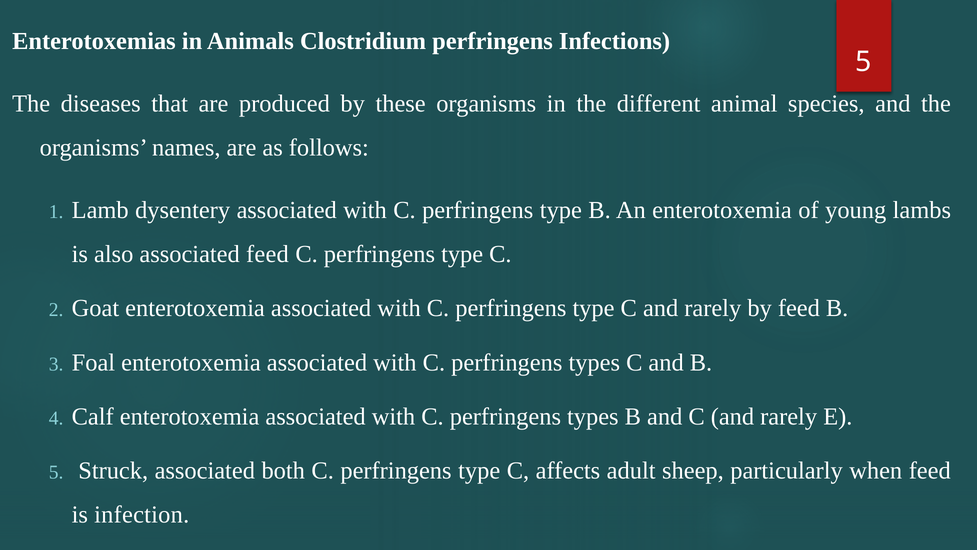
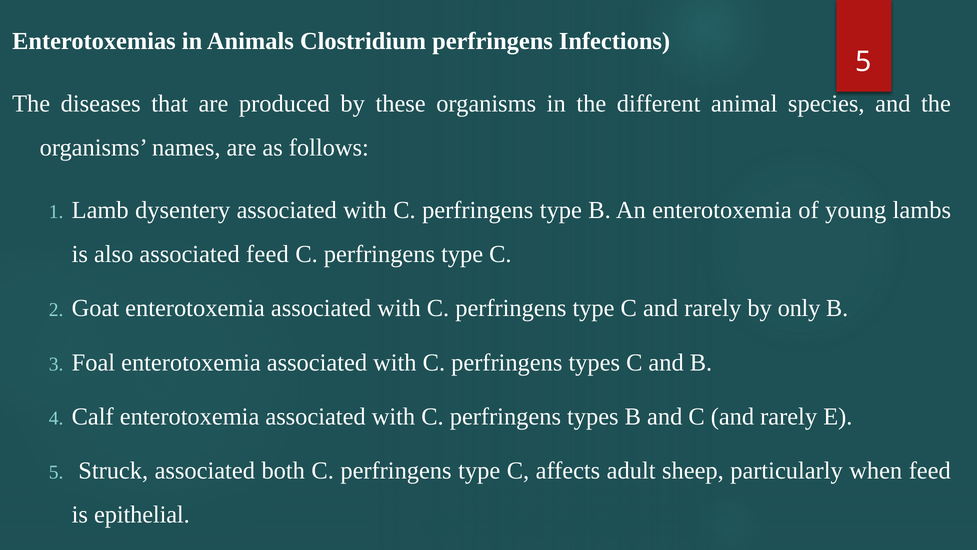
by feed: feed -> only
infection: infection -> epithelial
